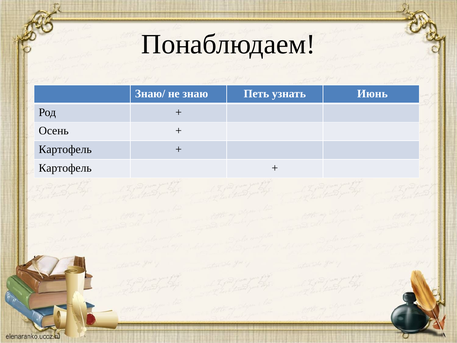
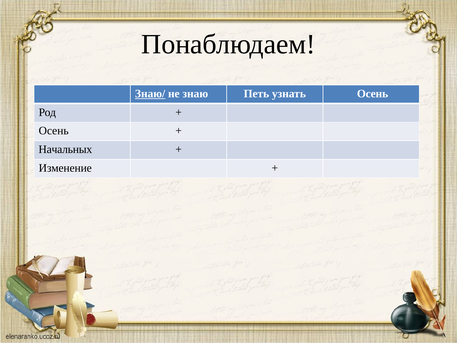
Знаю/ underline: none -> present
узнать Июнь: Июнь -> Осень
Картофель at (65, 149): Картофель -> Начальных
Картофель at (65, 168): Картофель -> Изменение
